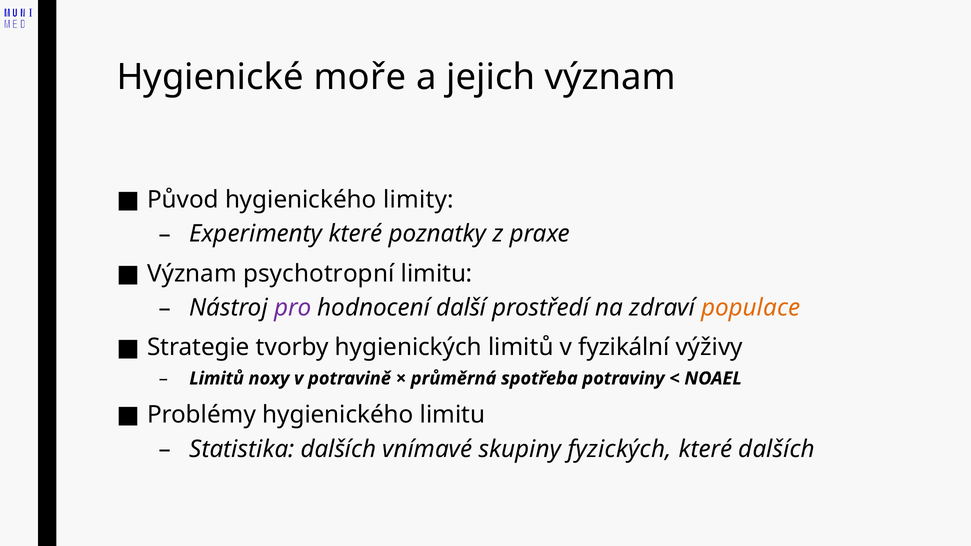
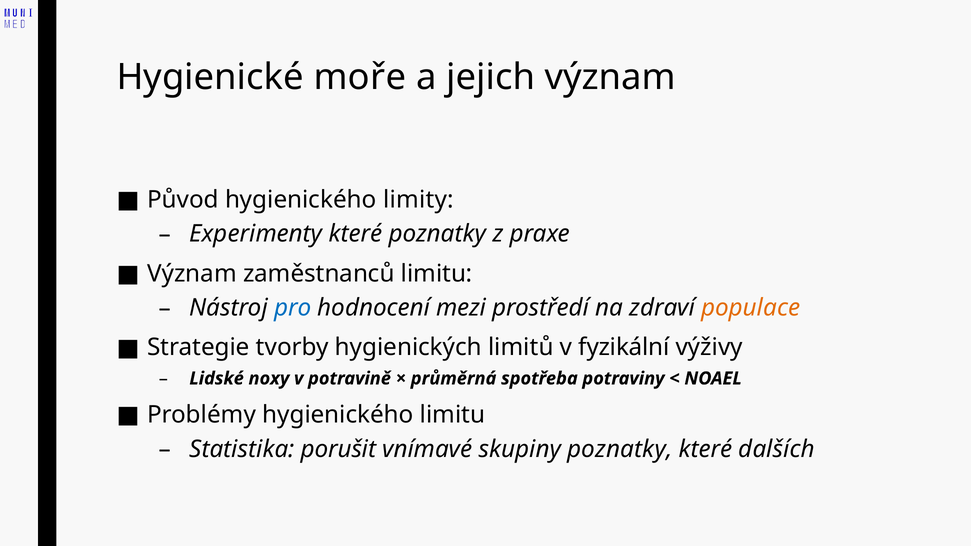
psychotropní: psychotropní -> zaměstnanců
pro colour: purple -> blue
další: další -> mezi
Limitů at (217, 379): Limitů -> Lidské
Statistika dalších: dalších -> porušit
skupiny fyzických: fyzických -> poznatky
